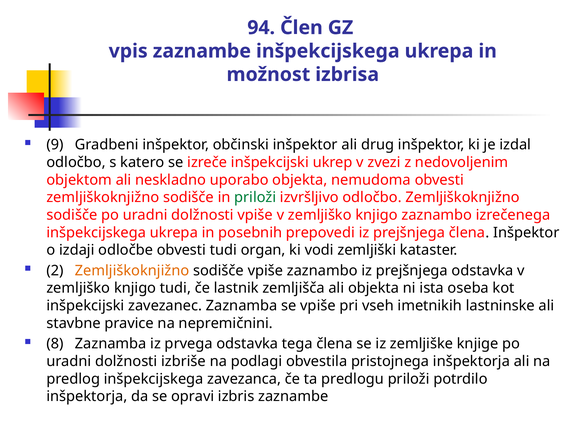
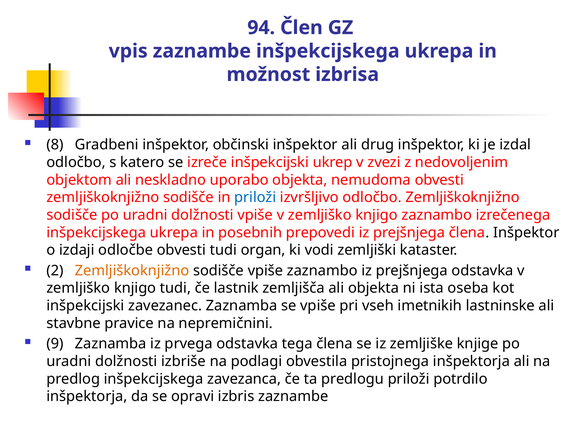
9: 9 -> 8
priloži at (255, 197) colour: green -> blue
8: 8 -> 9
